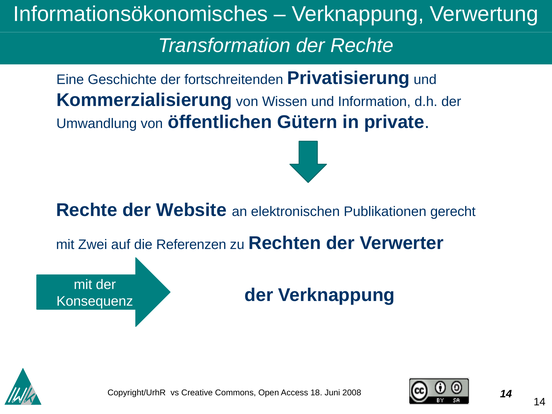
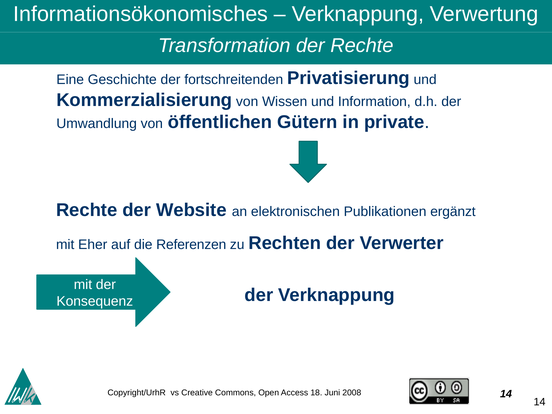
gerecht: gerecht -> ergänzt
Zwei: Zwei -> Eher
